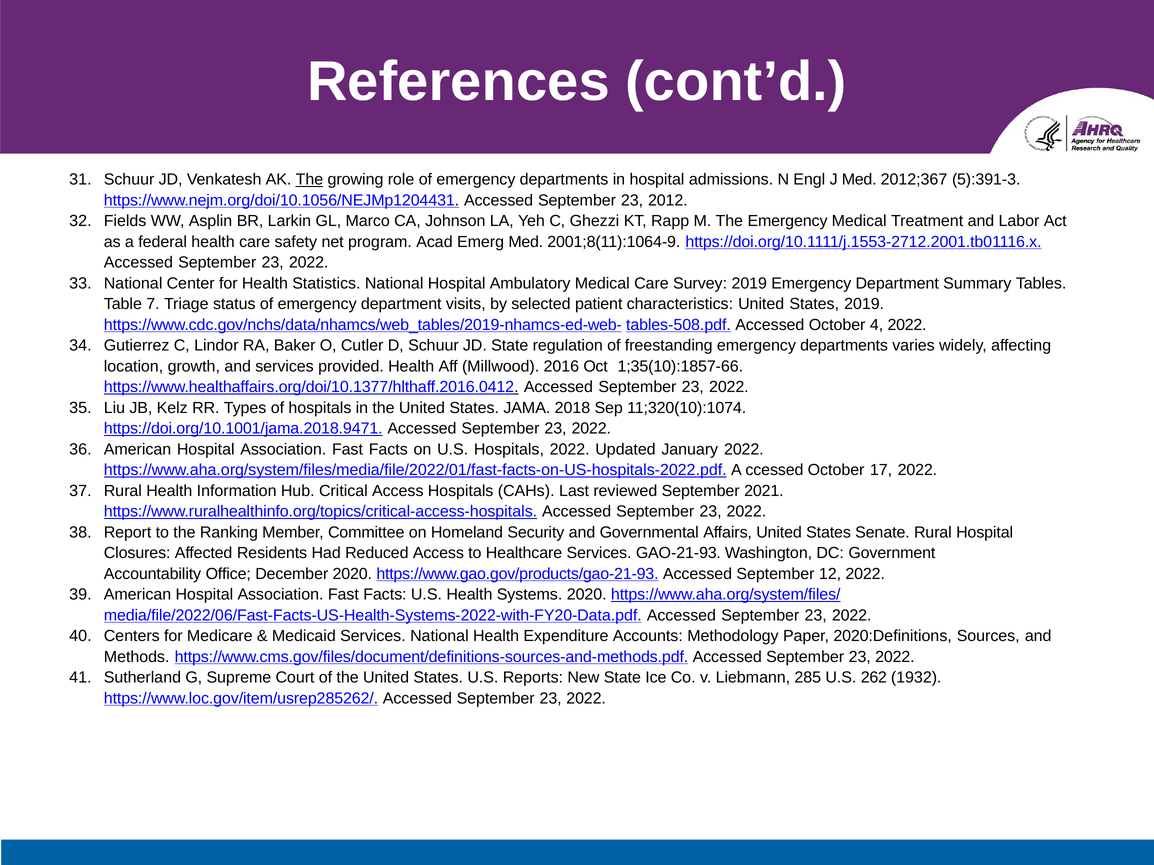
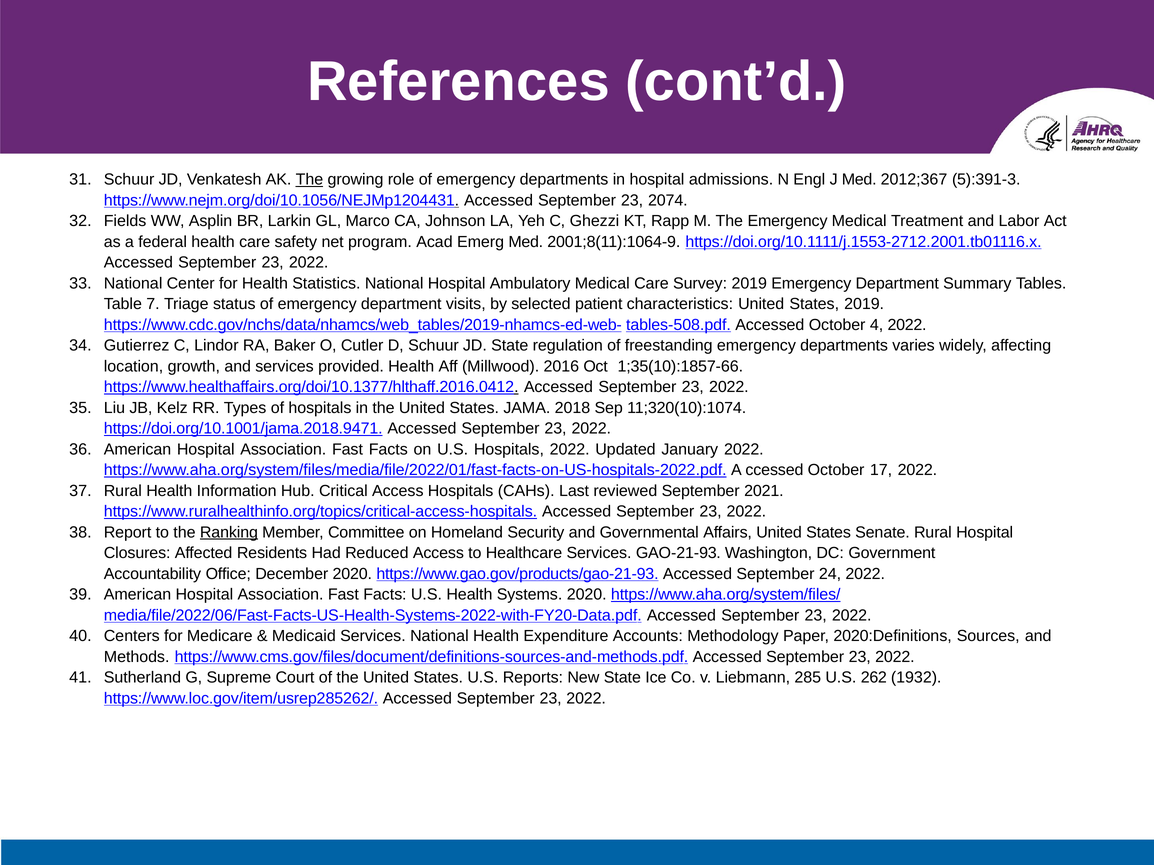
2012: 2012 -> 2074
Ranking underline: none -> present
12: 12 -> 24
